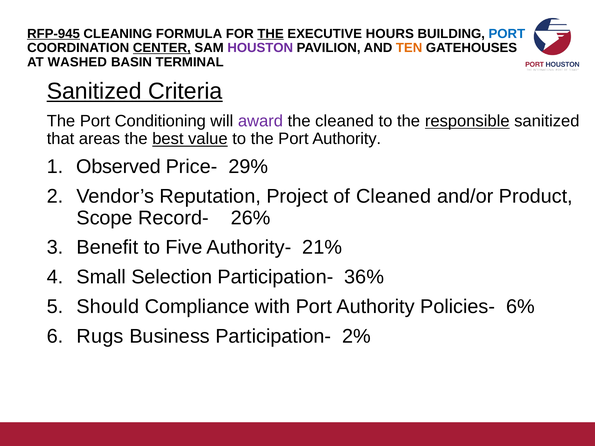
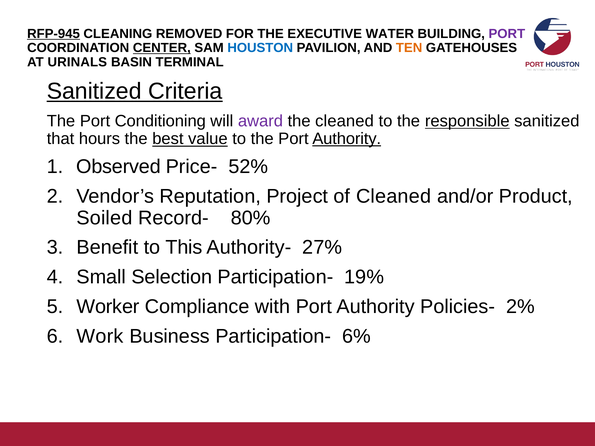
FORMULA: FORMULA -> REMOVED
THE at (271, 34) underline: present -> none
HOURS: HOURS -> WATER
PORT at (507, 34) colour: blue -> purple
HOUSTON colour: purple -> blue
WASHED: WASHED -> URINALS
areas: areas -> hours
Authority at (347, 139) underline: none -> present
29%: 29% -> 52%
Scope: Scope -> Soiled
26%: 26% -> 80%
Five: Five -> This
21%: 21% -> 27%
36%: 36% -> 19%
Should: Should -> Worker
6%: 6% -> 2%
Rugs: Rugs -> Work
2%: 2% -> 6%
